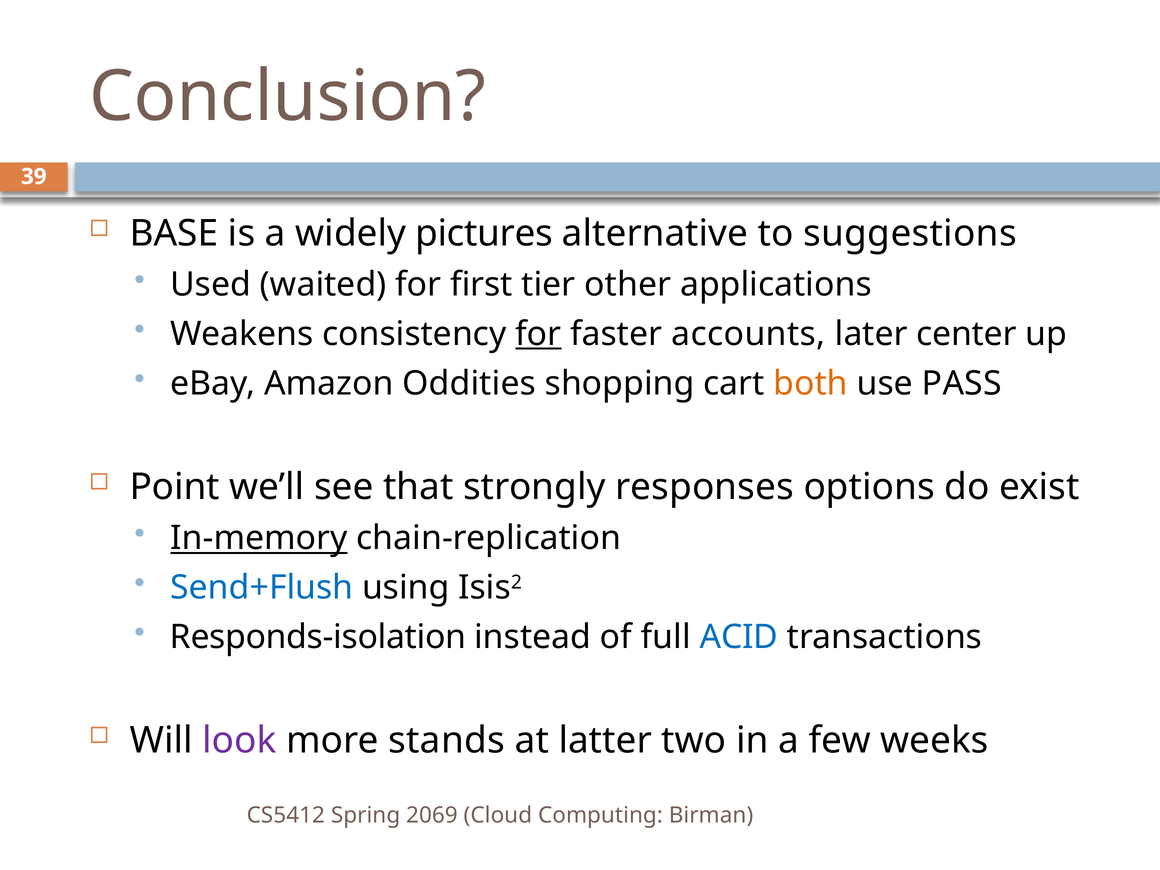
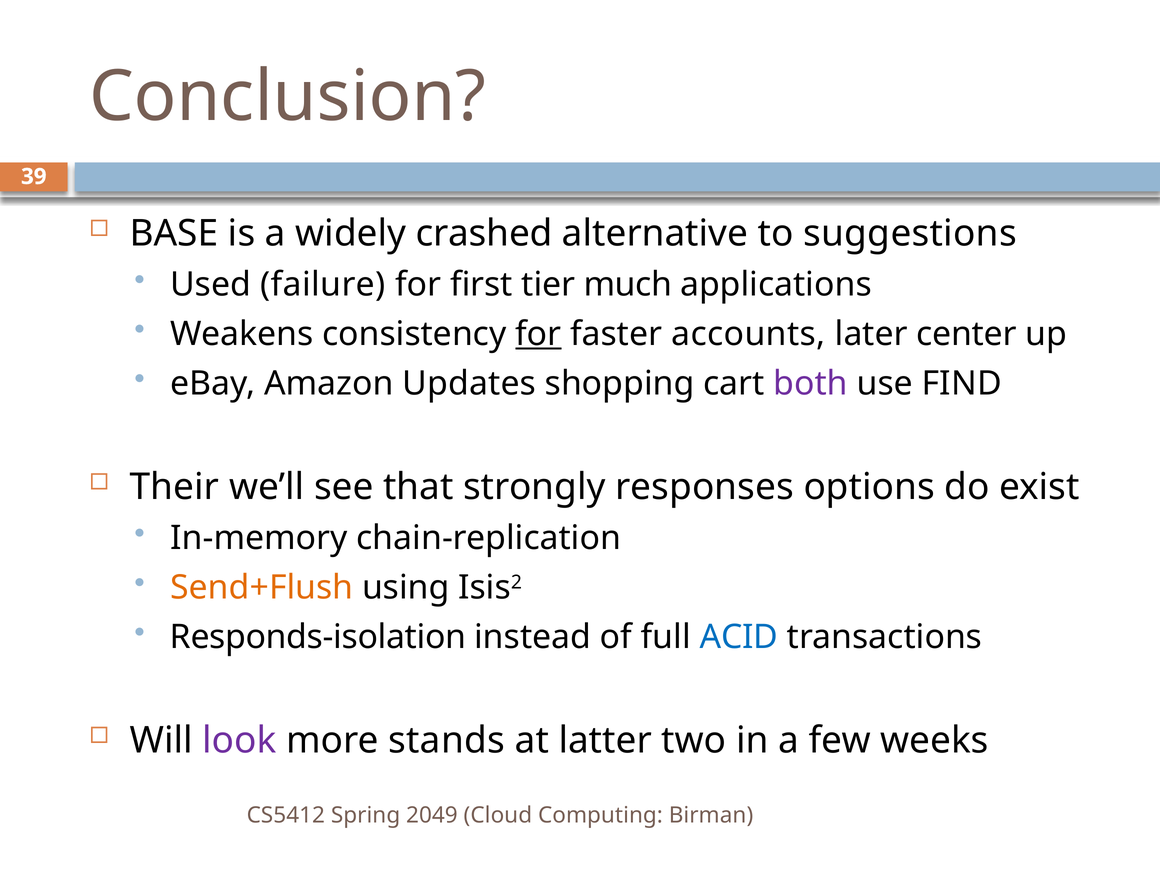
pictures: pictures -> crashed
waited: waited -> failure
other: other -> much
Oddities: Oddities -> Updates
both colour: orange -> purple
PASS: PASS -> FIND
Point: Point -> Their
In-memory underline: present -> none
Send+Flush colour: blue -> orange
2069: 2069 -> 2049
